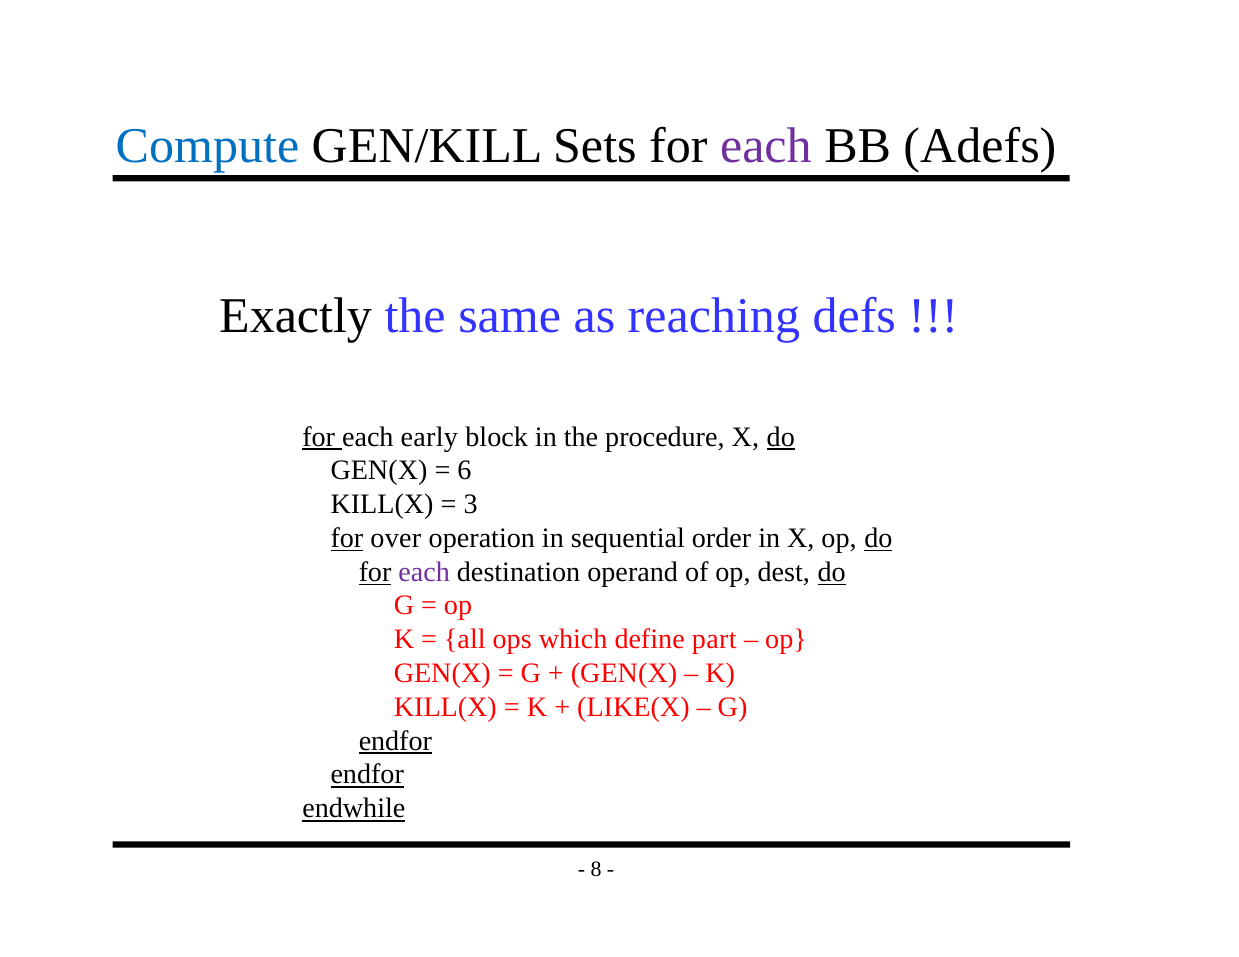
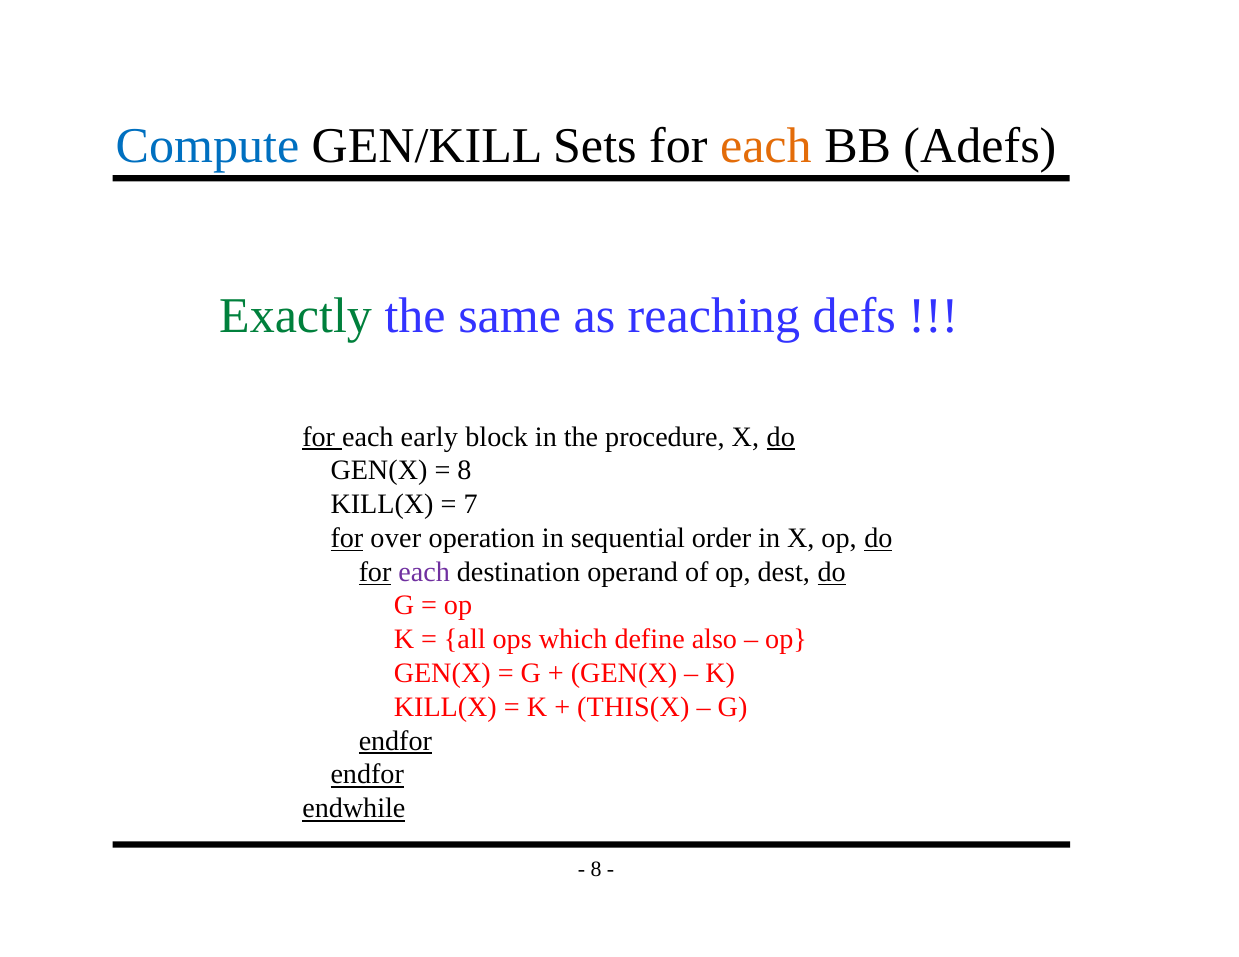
each at (766, 146) colour: purple -> orange
Exactly colour: black -> green
6 at (464, 471): 6 -> 8
3: 3 -> 7
part: part -> also
LIKE(X: LIKE(X -> THIS(X
